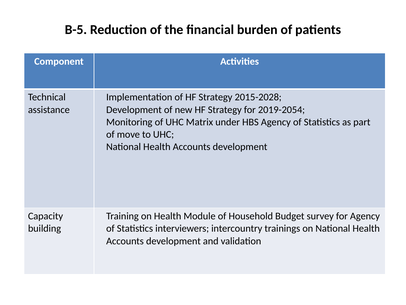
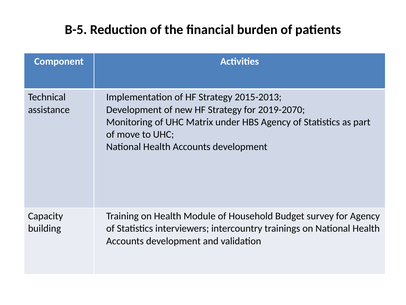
2015-2028: 2015-2028 -> 2015-2013
2019-2054: 2019-2054 -> 2019-2070
